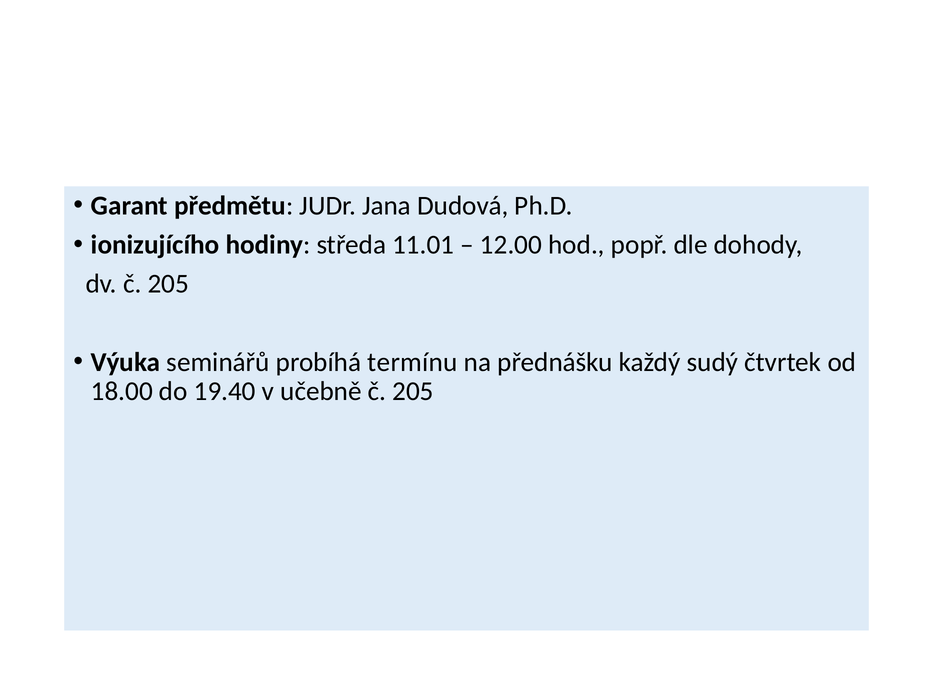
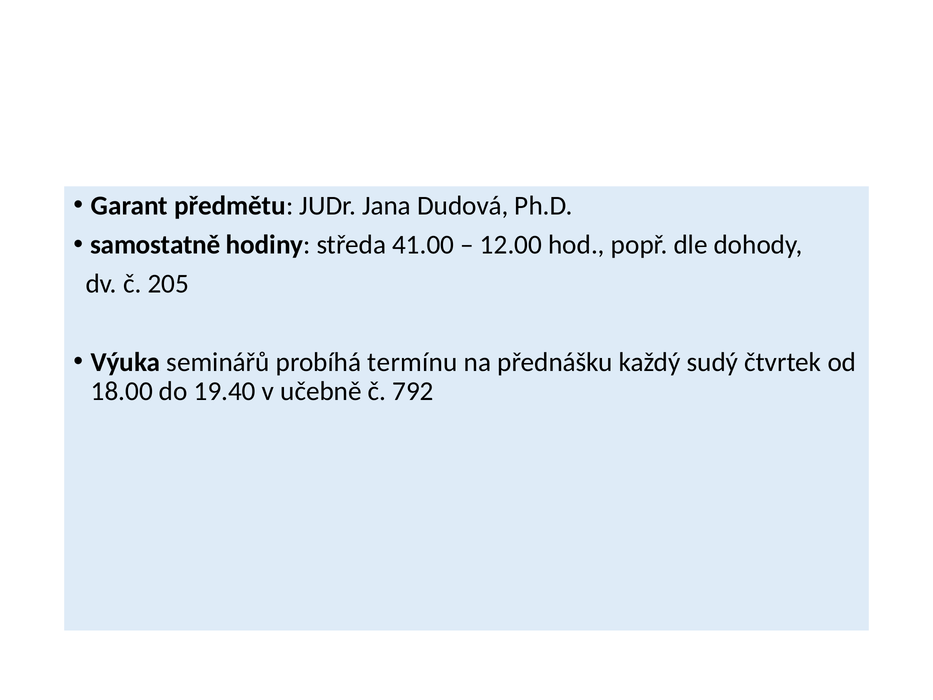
ionizujícího: ionizujícího -> samostatně
11.01: 11.01 -> 41.00
učebně č 205: 205 -> 792
